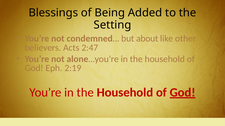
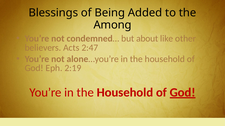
Setting: Setting -> Among
